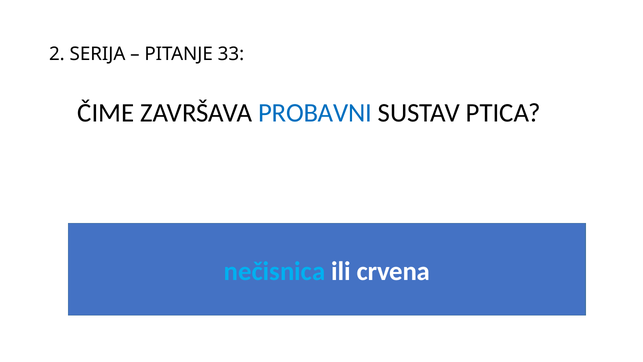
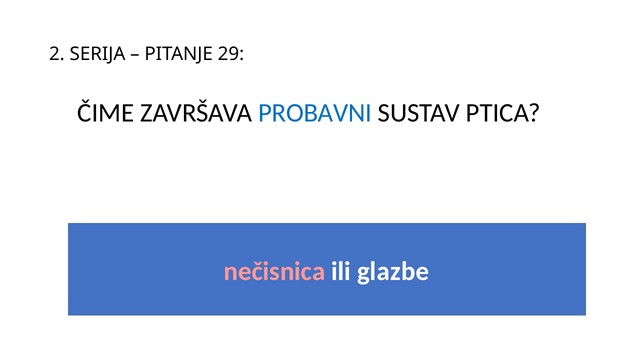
33: 33 -> 29
nečisnica colour: light blue -> pink
crvena: crvena -> glazbe
